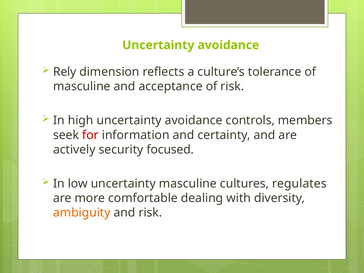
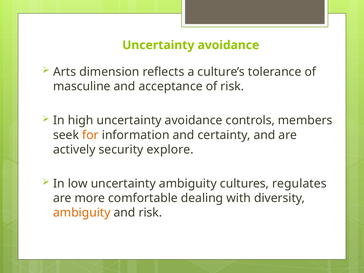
Rely: Rely -> Arts
for colour: red -> orange
focused: focused -> explore
uncertainty masculine: masculine -> ambiguity
